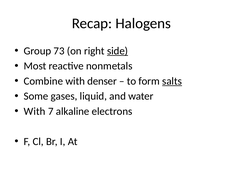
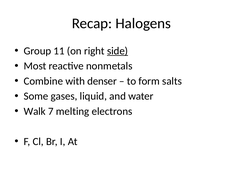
73: 73 -> 11
salts underline: present -> none
With at (35, 111): With -> Walk
alkaline: alkaline -> melting
